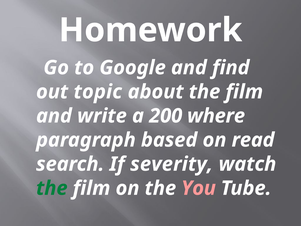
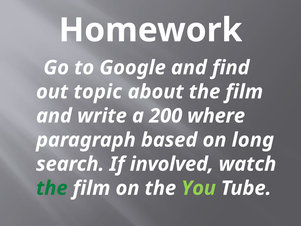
read: read -> long
severity: severity -> involved
You colour: pink -> light green
